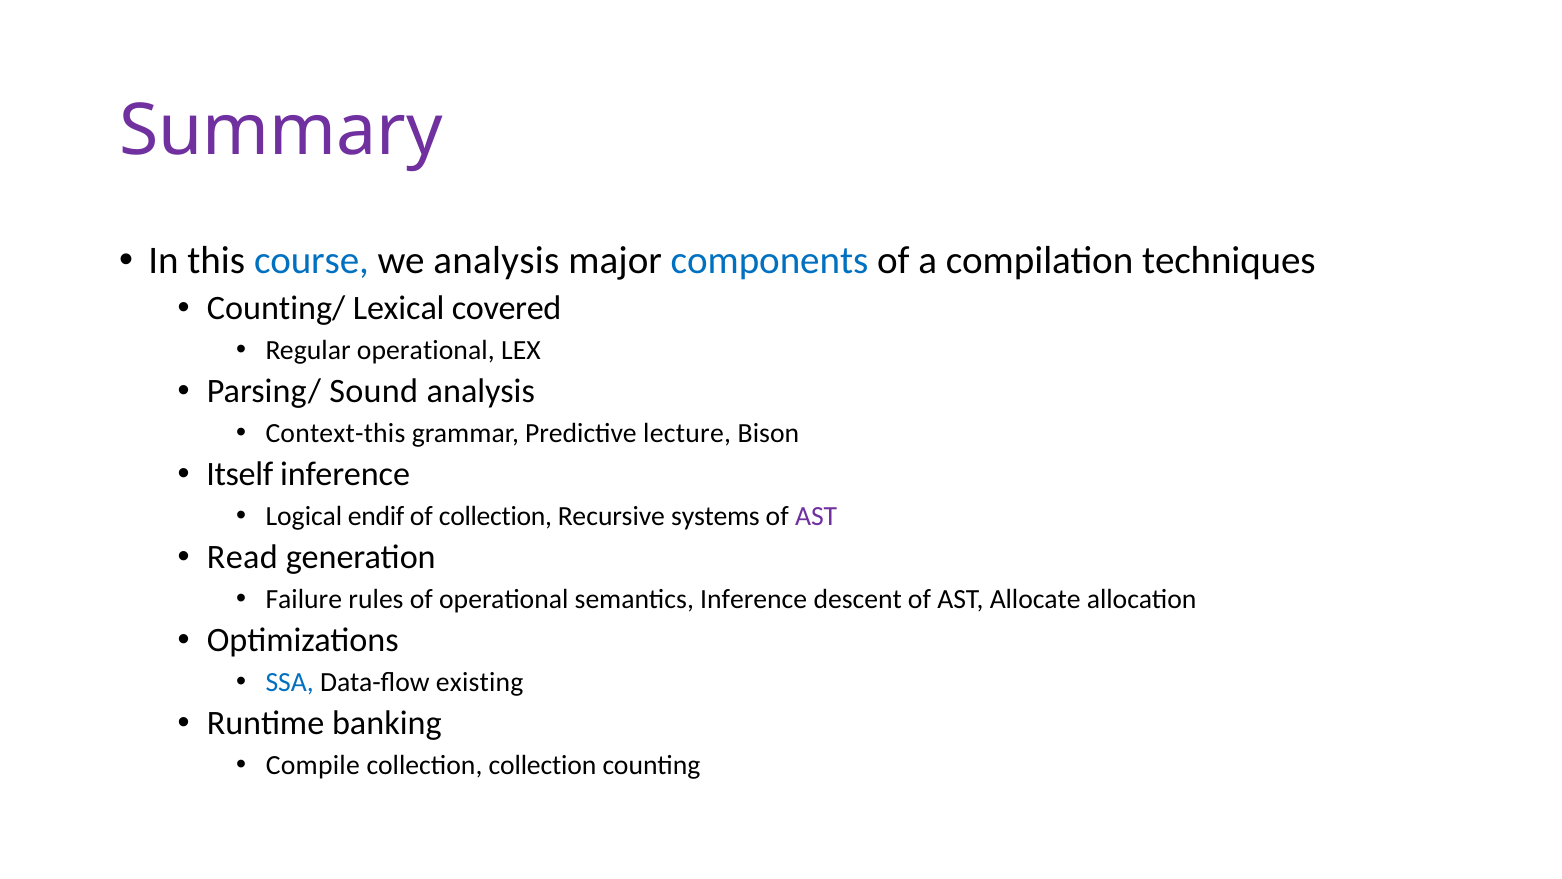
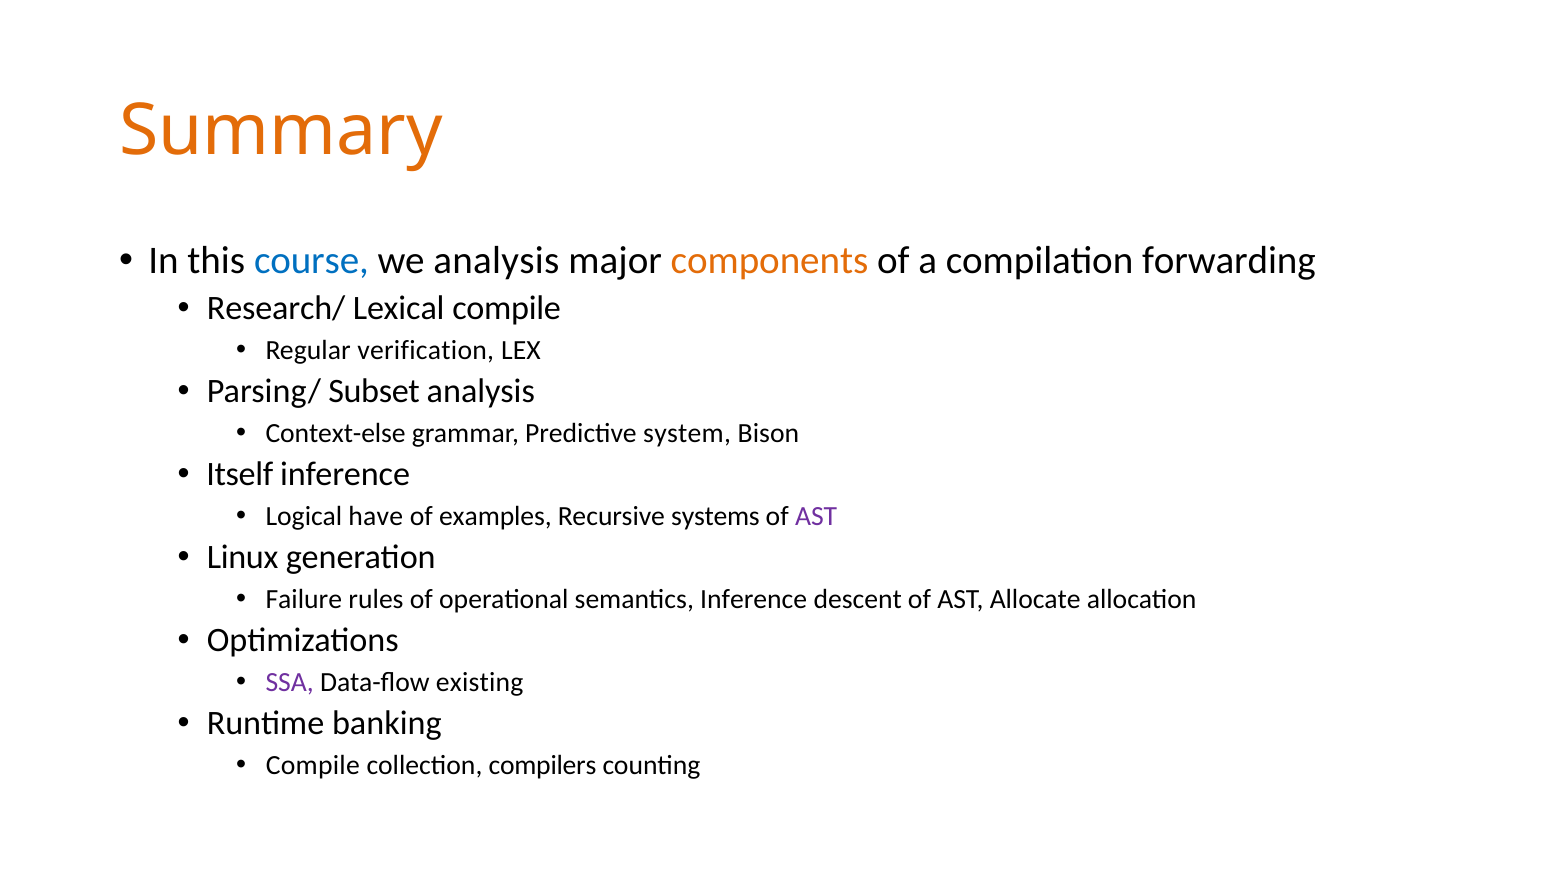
Summary colour: purple -> orange
components colour: blue -> orange
techniques: techniques -> forwarding
Counting/: Counting/ -> Research/
Lexical covered: covered -> compile
Regular operational: operational -> verification
Sound: Sound -> Subset
Context-this: Context-this -> Context-else
lecture: lecture -> system
endif: endif -> have
of collection: collection -> examples
Read: Read -> Linux
SSA colour: blue -> purple
collection collection: collection -> compilers
